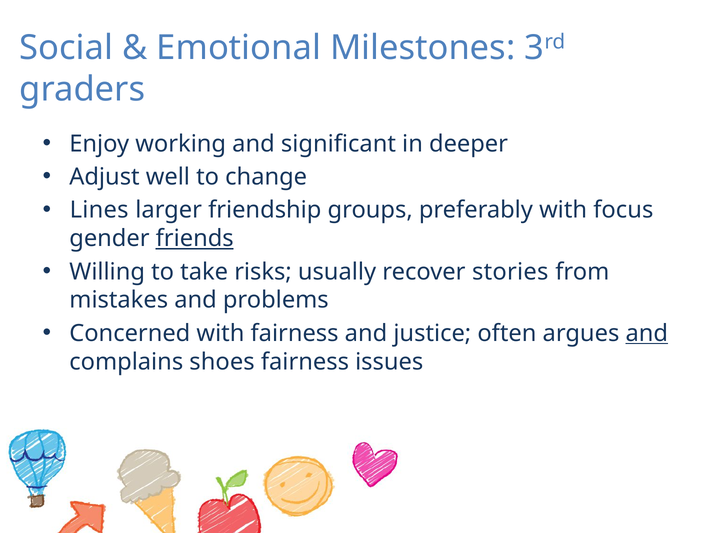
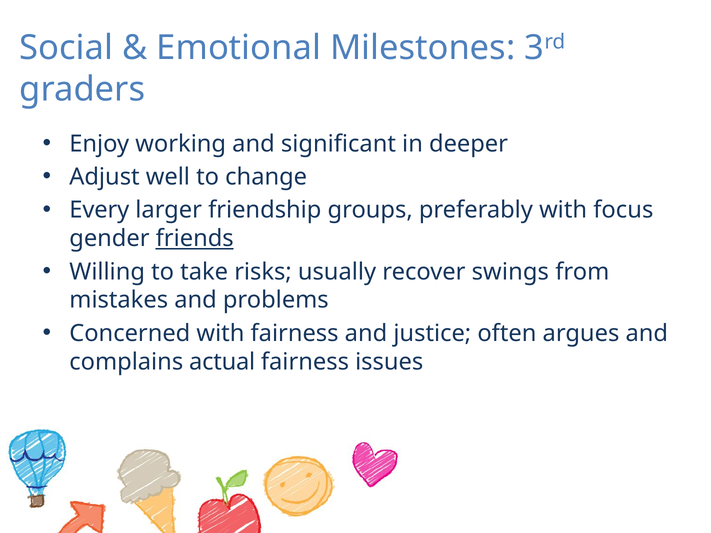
Lines: Lines -> Every
stories: stories -> swings
and at (647, 333) underline: present -> none
shoes: shoes -> actual
